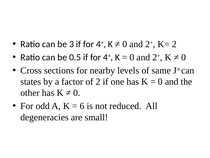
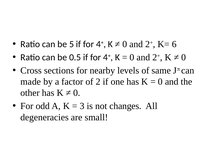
3: 3 -> 5
K= 2: 2 -> 6
states: states -> made
6: 6 -> 3
reduced: reduced -> changes
